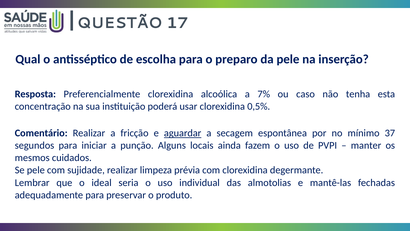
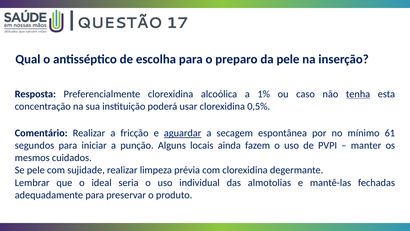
7%: 7% -> 1%
tenha underline: none -> present
37: 37 -> 61
